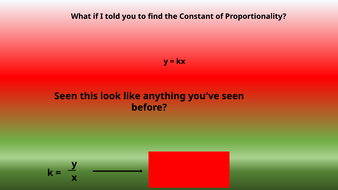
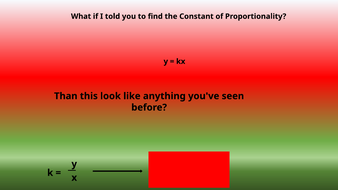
Seen at (66, 96): Seen -> Than
